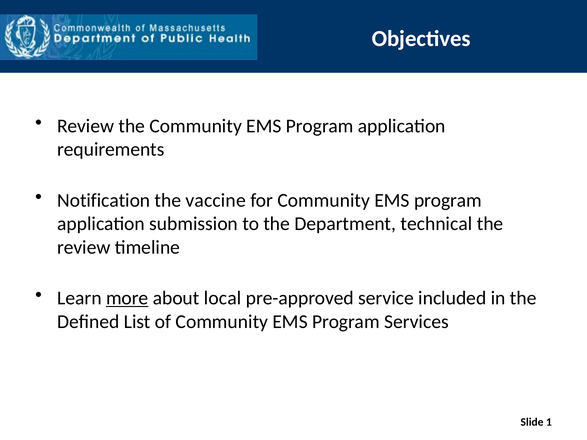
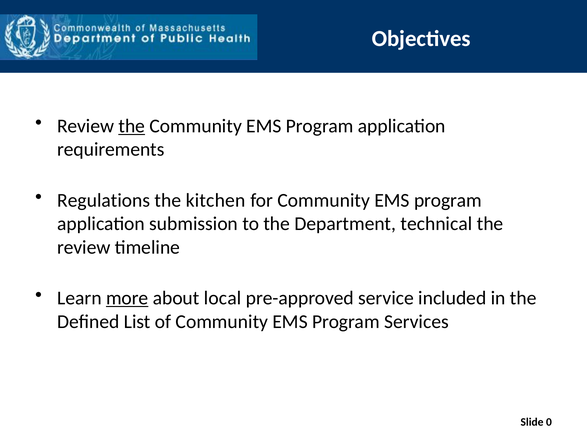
the at (132, 126) underline: none -> present
Notification: Notification -> Regulations
vaccine: vaccine -> kitchen
1: 1 -> 0
